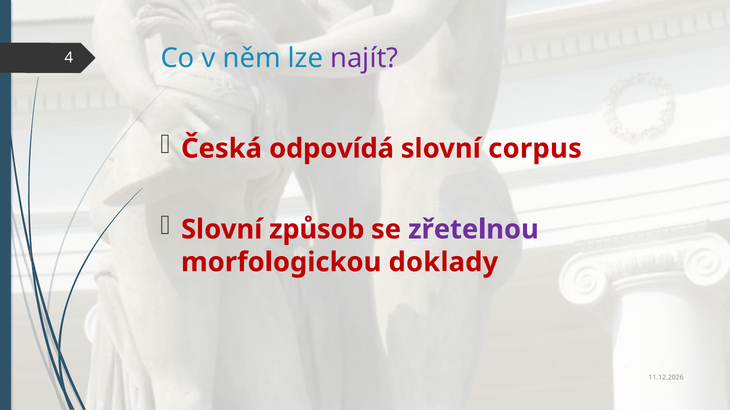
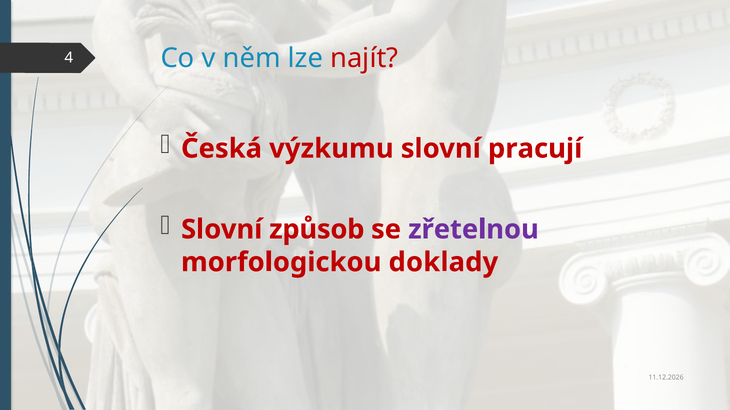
najít colour: purple -> red
odpovídá: odpovídá -> výzkumu
corpus: corpus -> pracují
